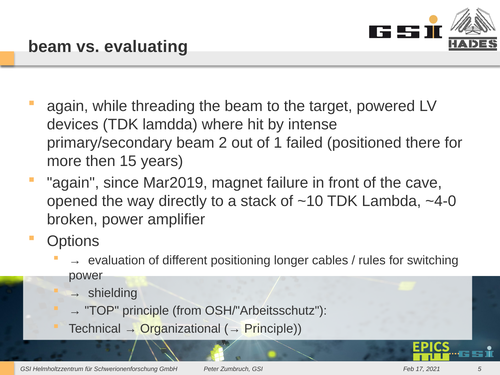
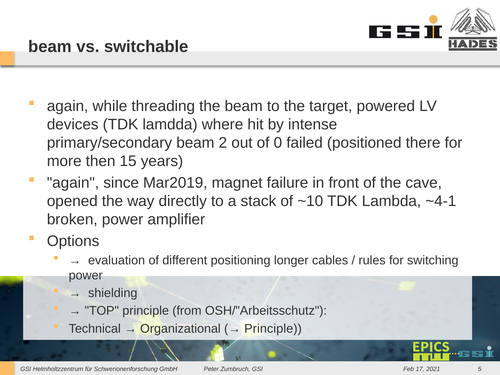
evaluating: evaluating -> switchable
1: 1 -> 0
~4-0: ~4-0 -> ~4-1
